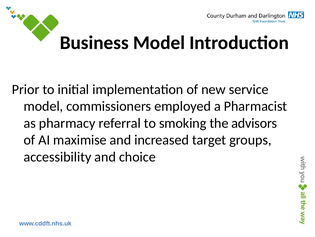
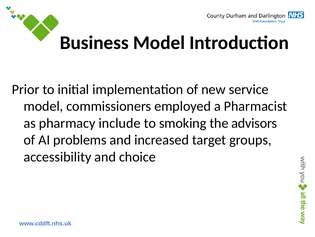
referral: referral -> include
maximise: maximise -> problems
